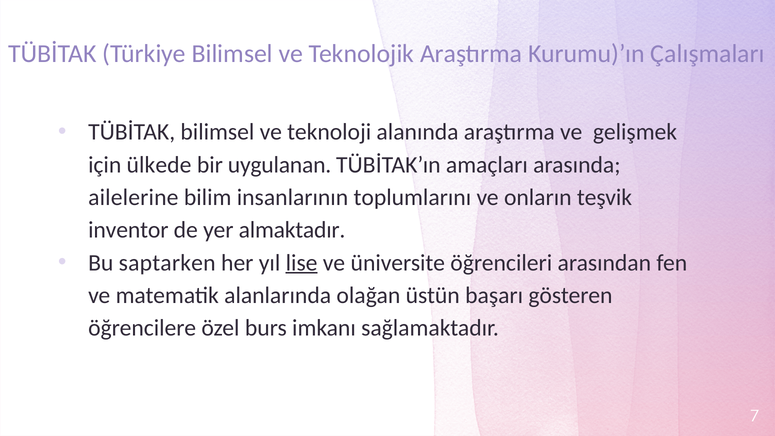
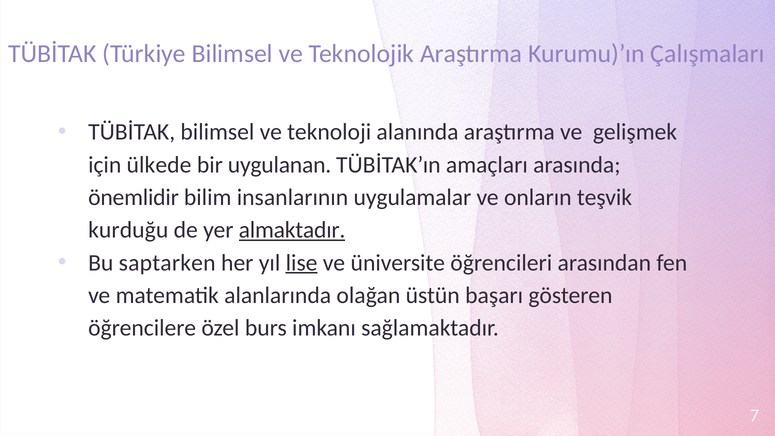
ailelerine: ailelerine -> önemlidir
toplumlarını: toplumlarını -> uygulamalar
inventor: inventor -> kurduğu
almaktadır underline: none -> present
